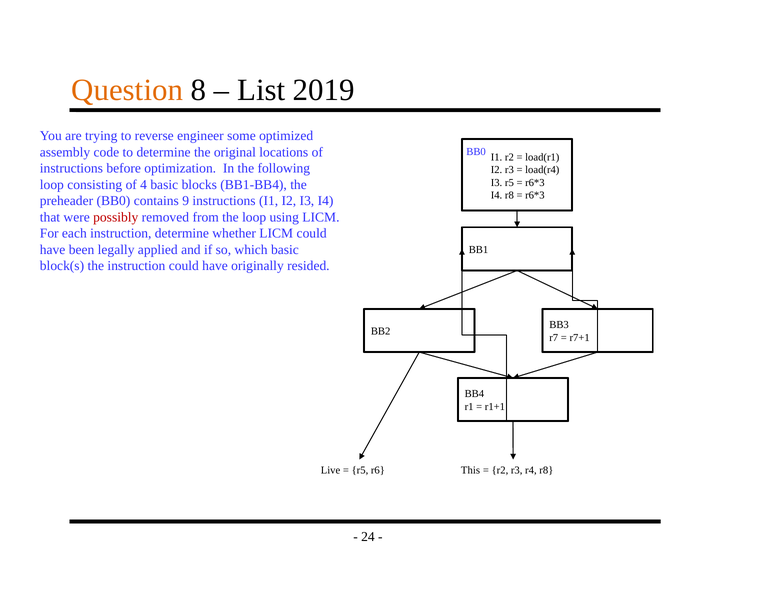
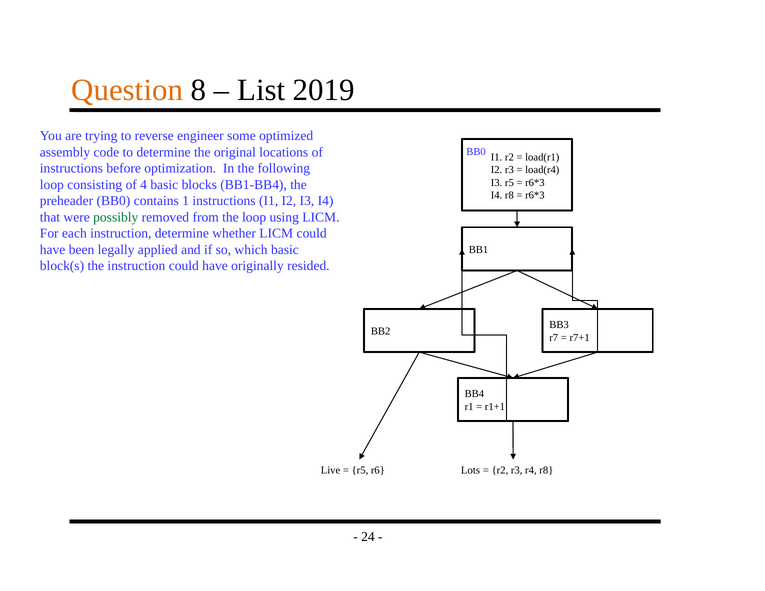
9: 9 -> 1
possibly colour: red -> green
This: This -> Lots
